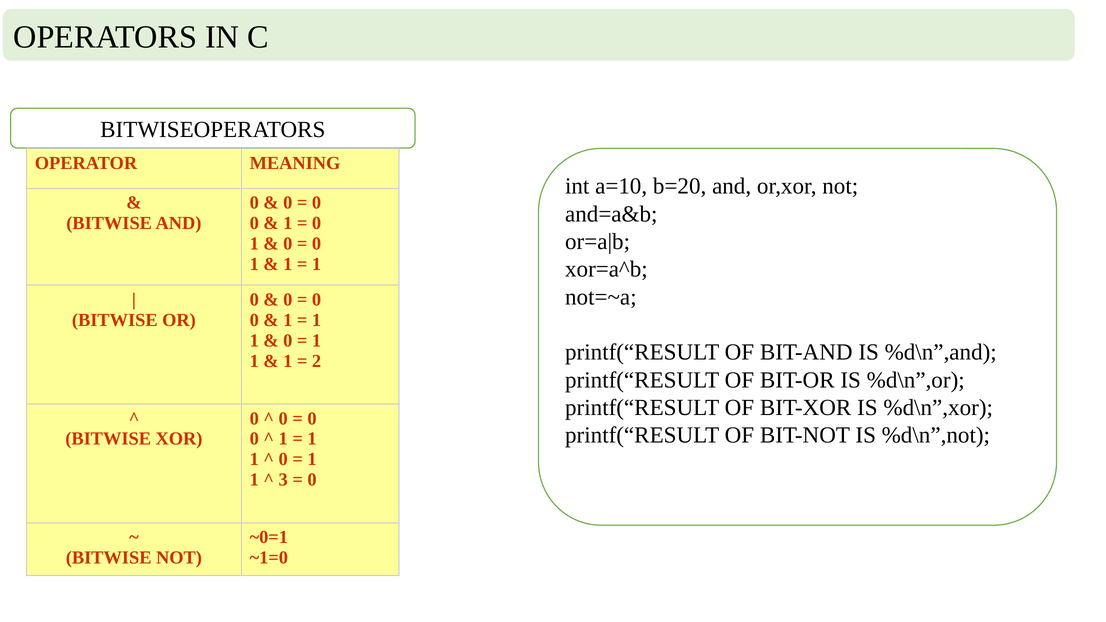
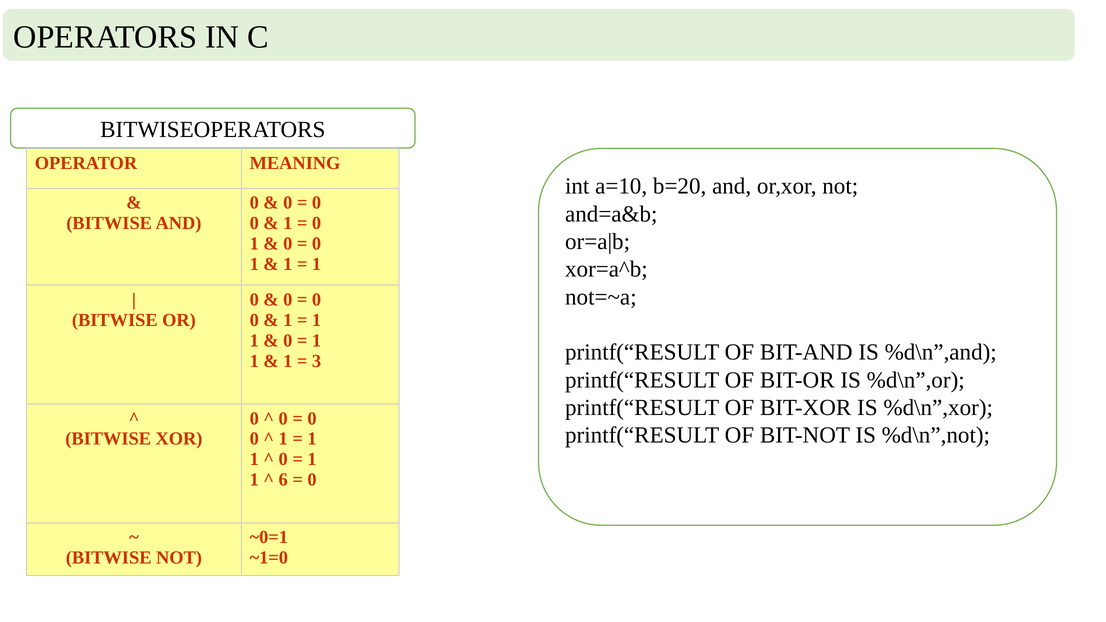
2: 2 -> 3
3: 3 -> 6
